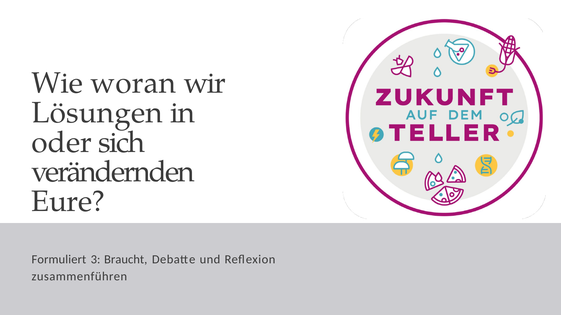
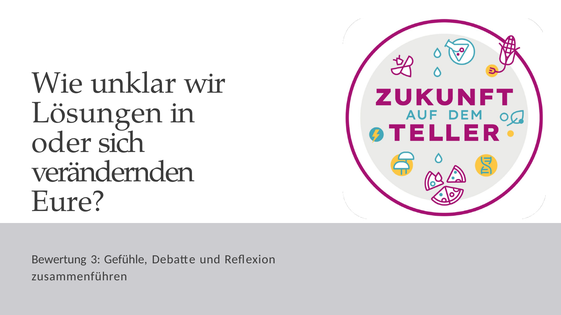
woran: woran -> unklar
Formuliert: Formuliert -> Bewertung
Braucht: Braucht -> Gefühle
